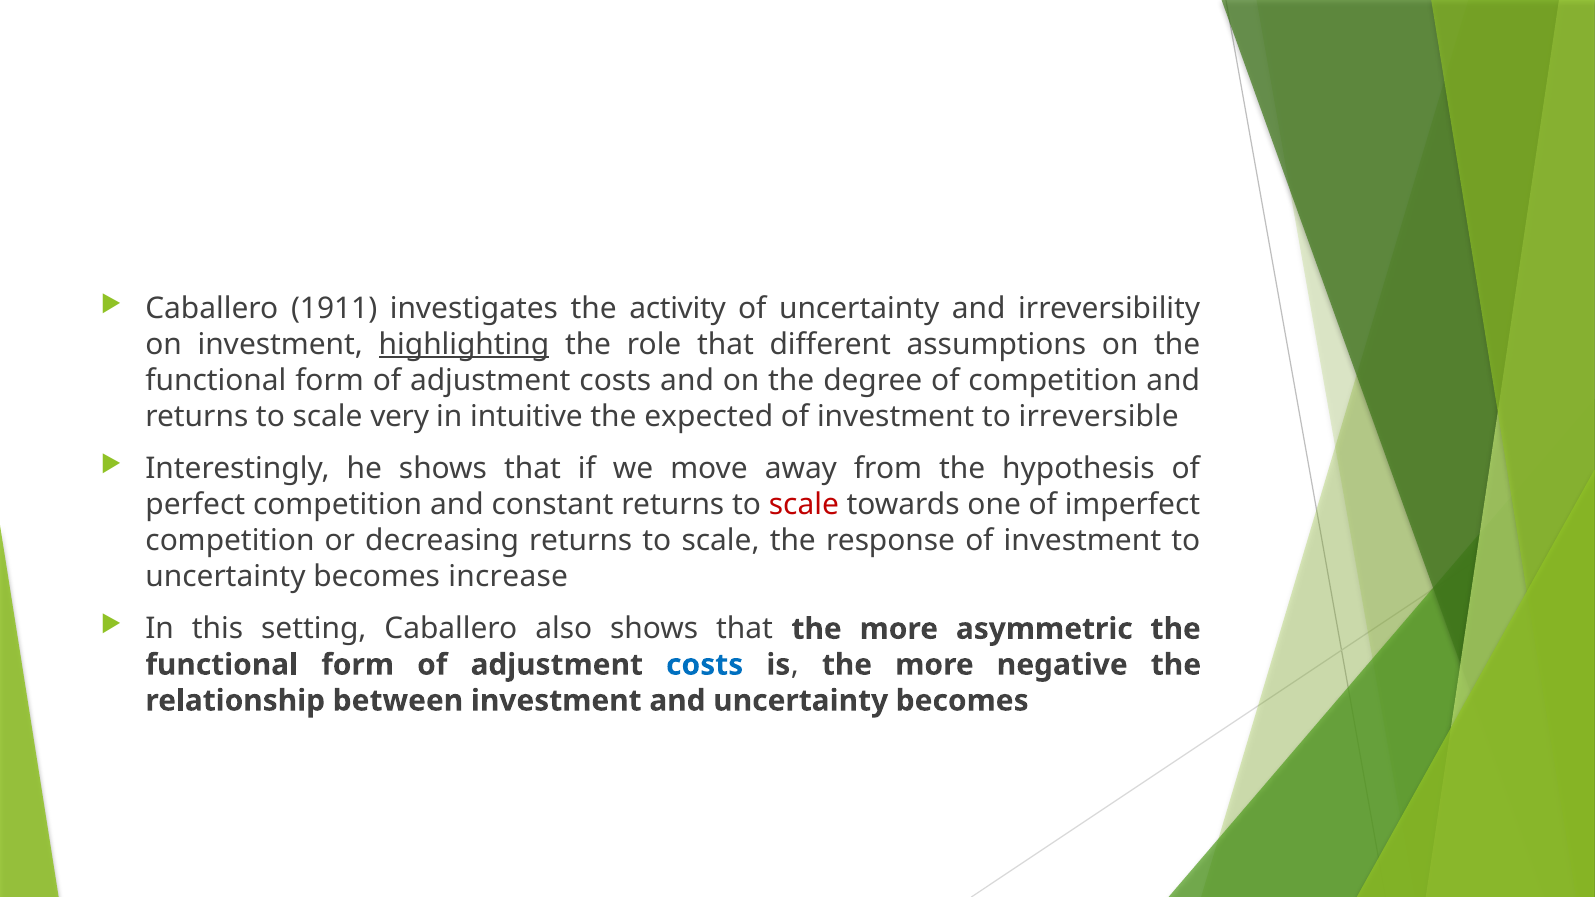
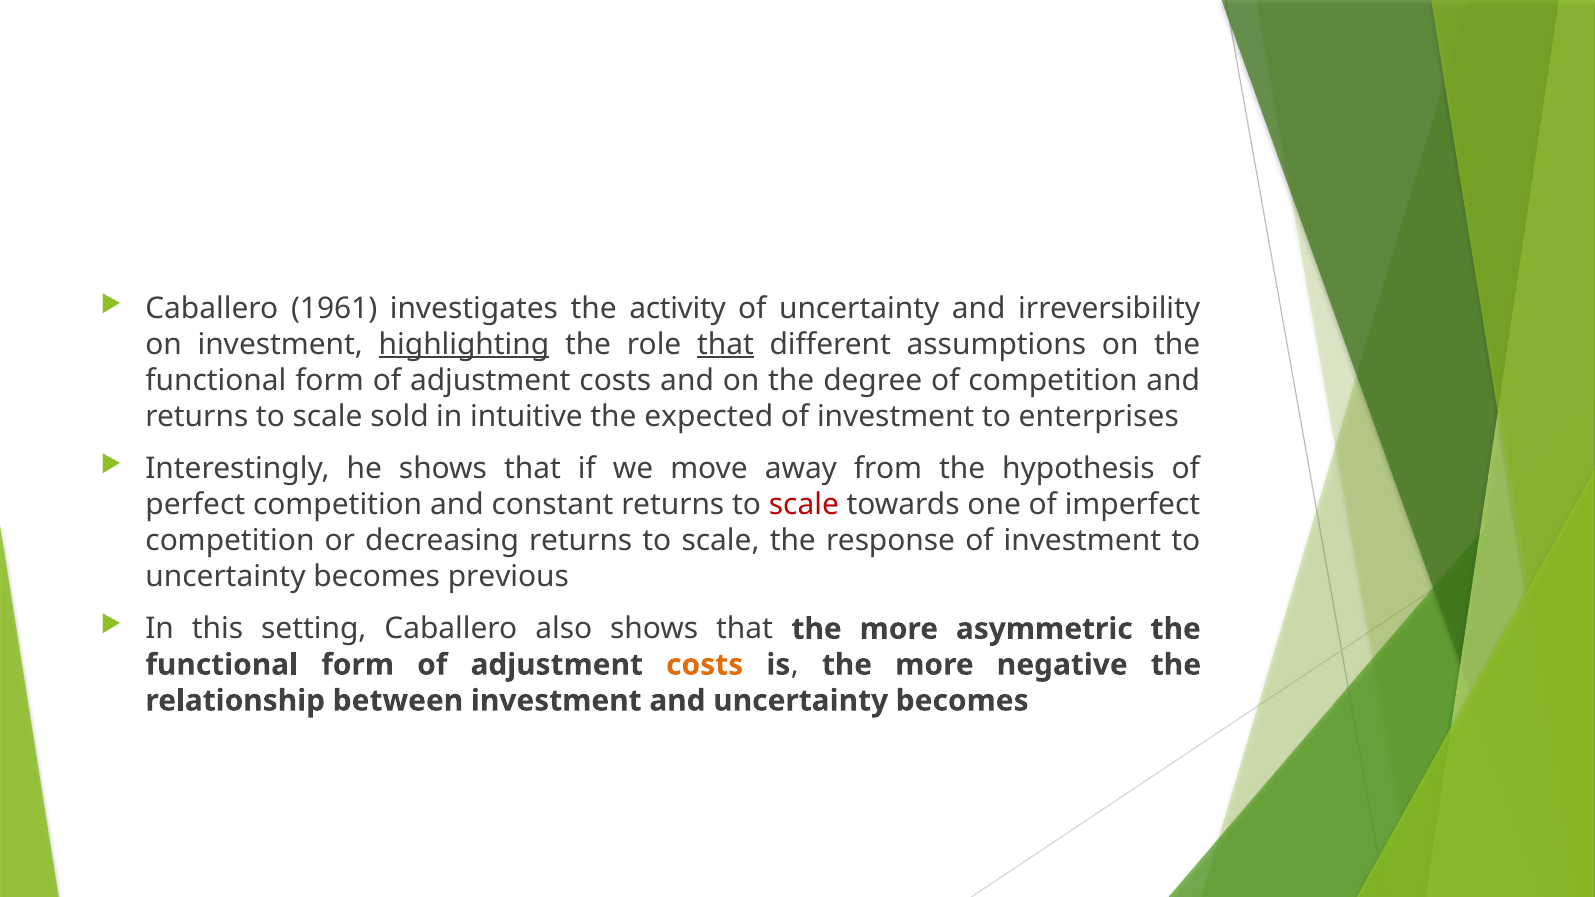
1911: 1911 -> 1961
that at (725, 345) underline: none -> present
very: very -> sold
irreversible: irreversible -> enterprises
increase: increase -> previous
costs at (705, 665) colour: blue -> orange
